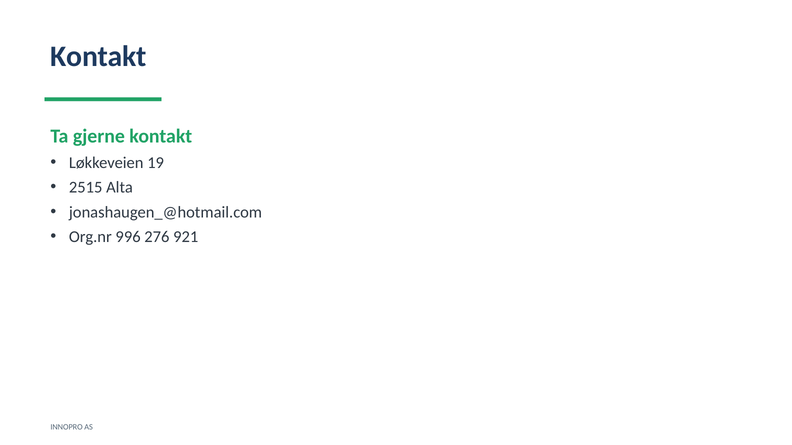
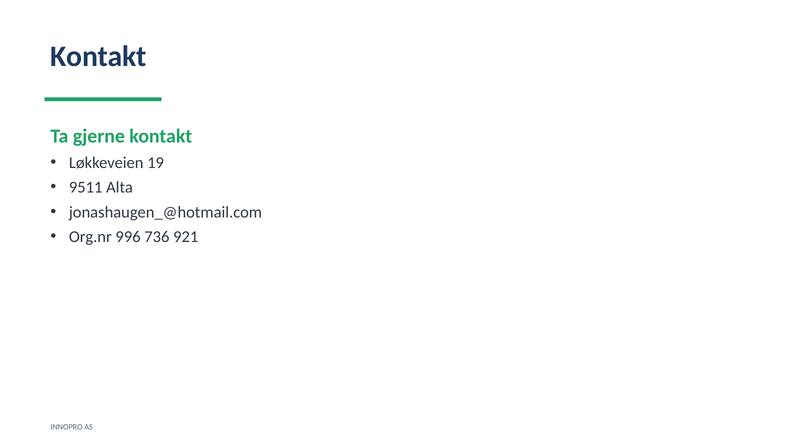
2515: 2515 -> 9511
276: 276 -> 736
